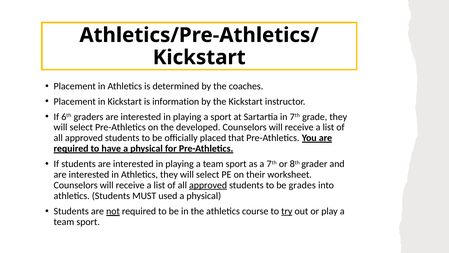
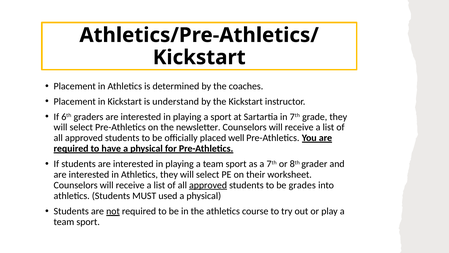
information: information -> understand
developed: developed -> newsletter
that: that -> well
try underline: present -> none
